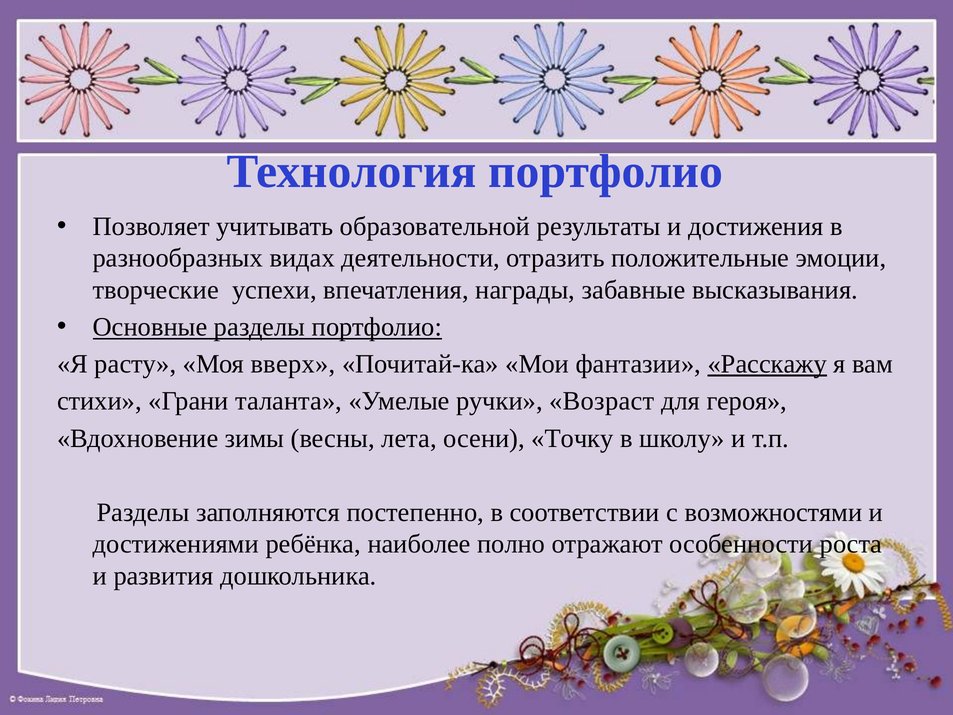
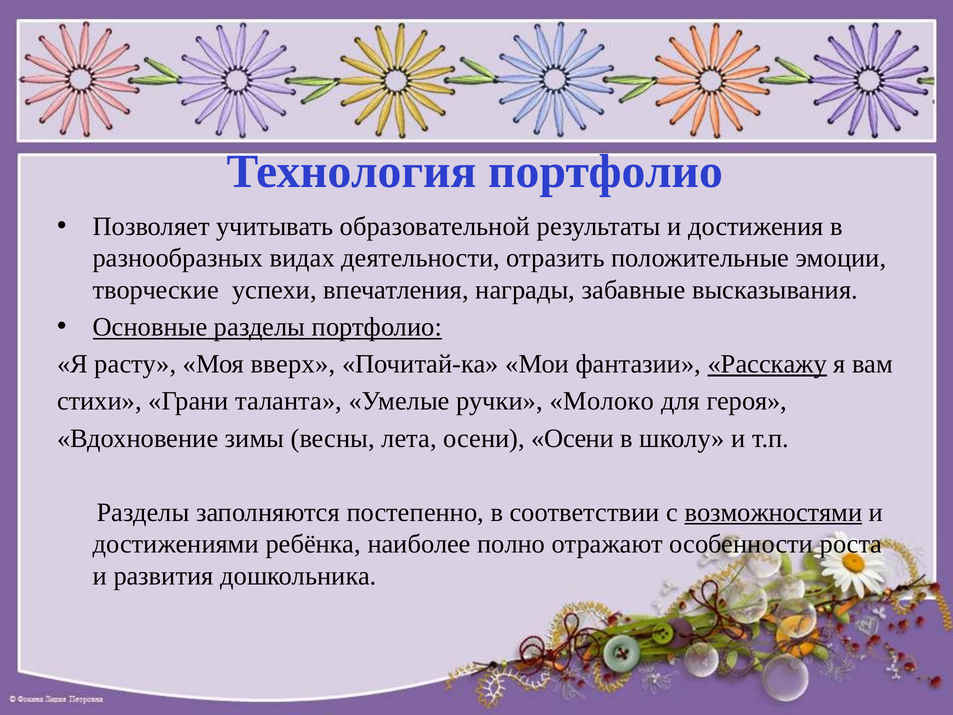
Возраст: Возраст -> Молоко
осени Точку: Точку -> Осени
возможностями underline: none -> present
